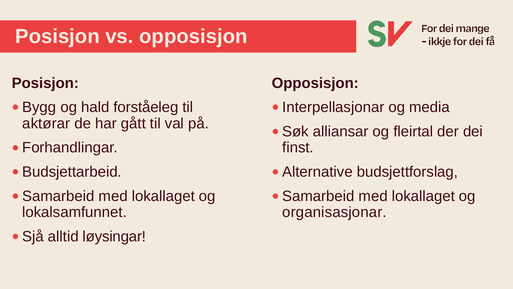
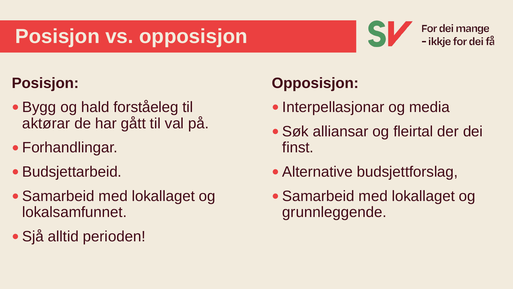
organisasjonar: organisasjonar -> grunnleggende
løysingar: løysingar -> perioden
